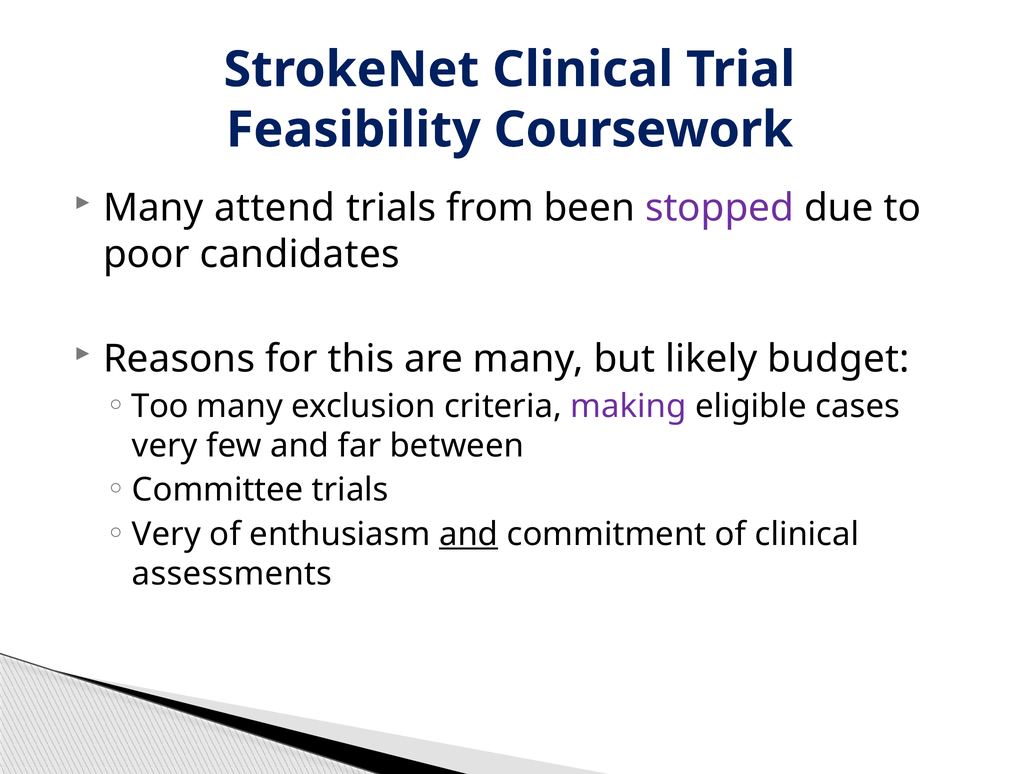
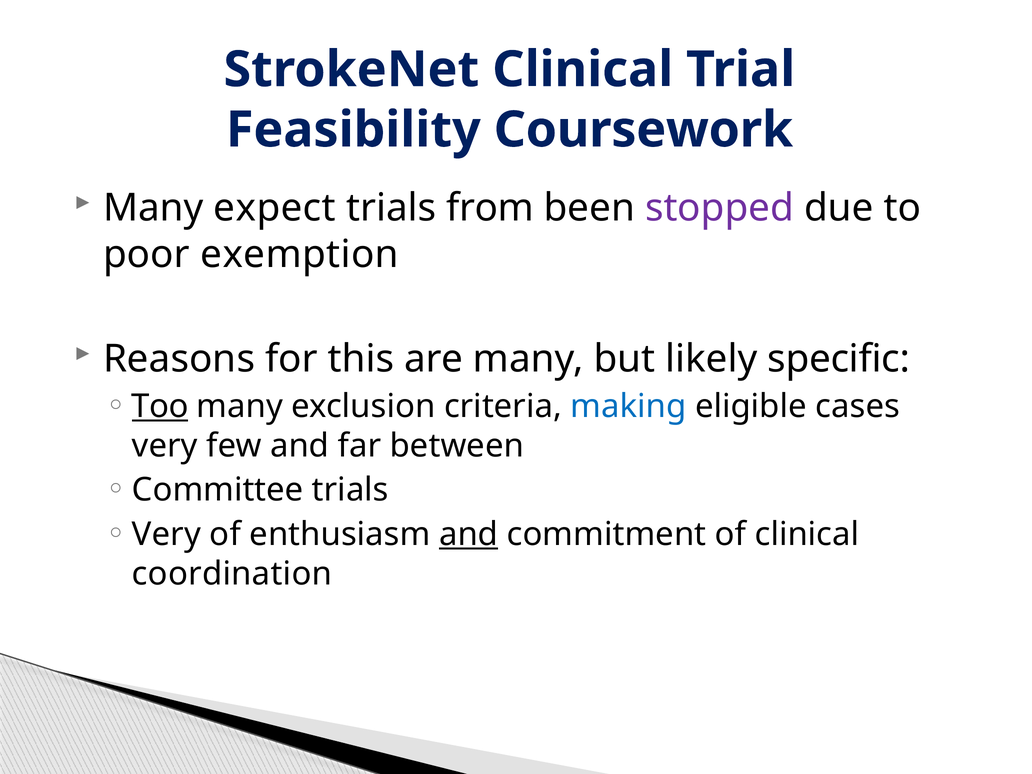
attend: attend -> expect
candidates: candidates -> exemption
budget: budget -> specific
Too underline: none -> present
making colour: purple -> blue
assessments: assessments -> coordination
